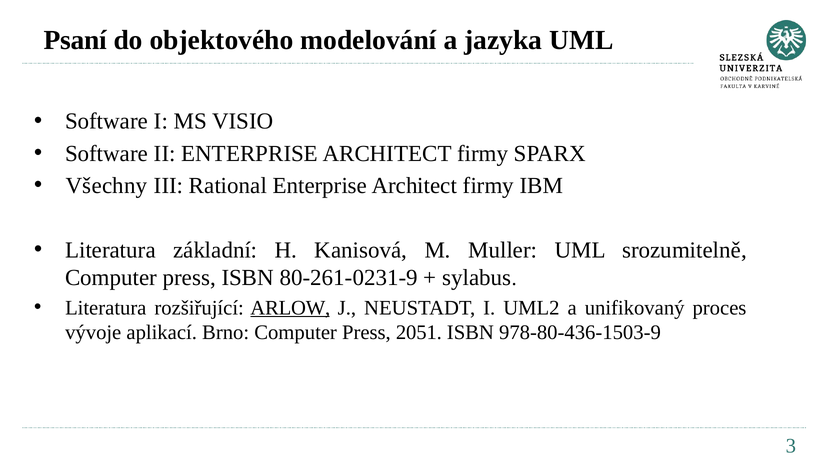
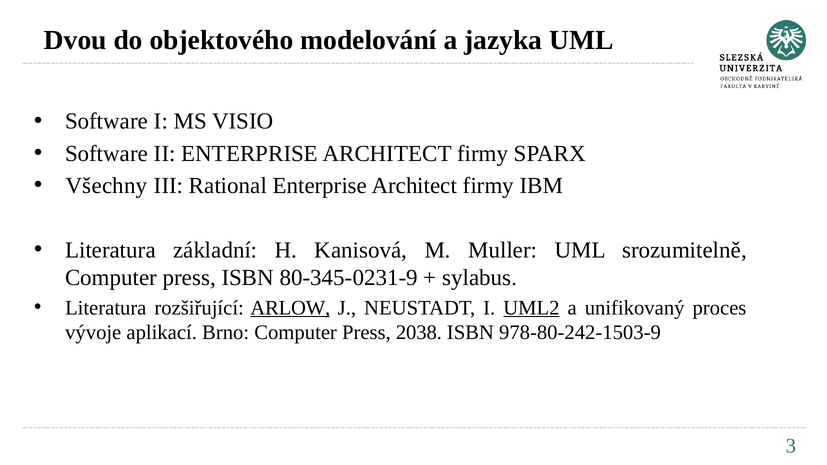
Psaní: Psaní -> Dvou
80-261-0231-9: 80-261-0231-9 -> 80-345-0231-9
UML2 underline: none -> present
2051: 2051 -> 2038
978-80-436-1503-9: 978-80-436-1503-9 -> 978-80-242-1503-9
